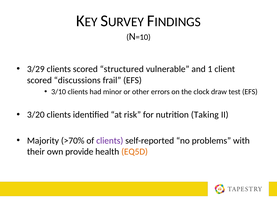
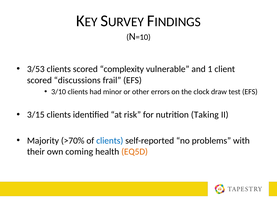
3/29: 3/29 -> 3/53
structured: structured -> complexity
3/20: 3/20 -> 3/15
clients at (110, 140) colour: purple -> blue
provide: provide -> coming
